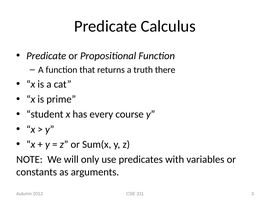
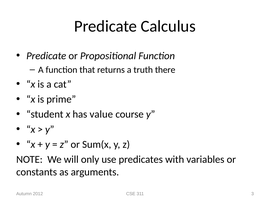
every: every -> value
